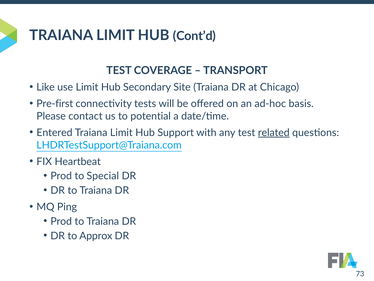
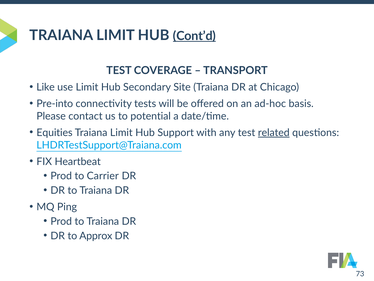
Cont’d underline: none -> present
Pre-first: Pre-first -> Pre-into
Entered: Entered -> Equities
Special: Special -> Carrier
